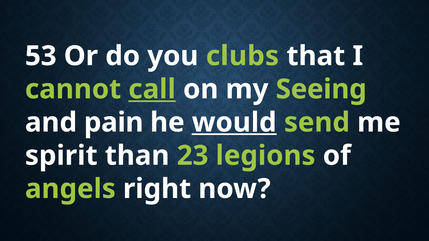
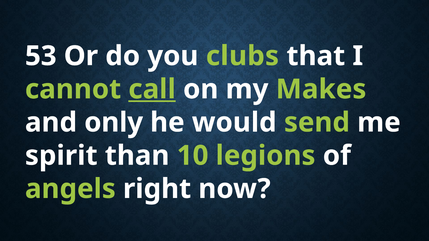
Seeing: Seeing -> Makes
pain: pain -> only
would underline: present -> none
23: 23 -> 10
